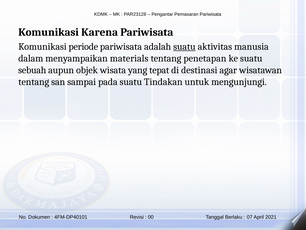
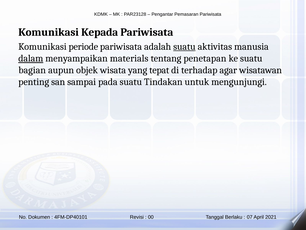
Karena: Karena -> Kepada
dalam underline: none -> present
sebuah: sebuah -> bagian
destinasi: destinasi -> terhadap
tentang at (34, 82): tentang -> penting
